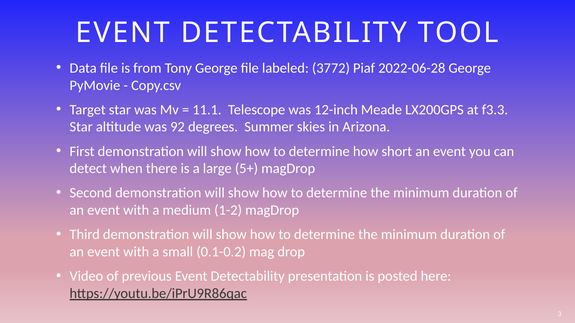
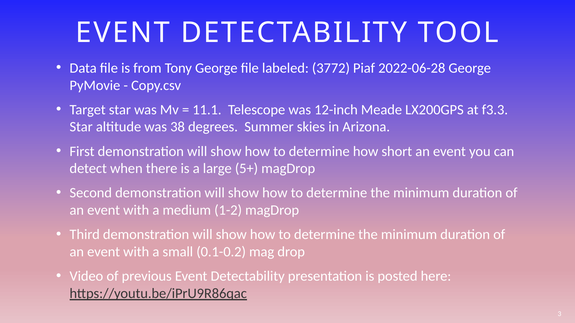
92: 92 -> 38
